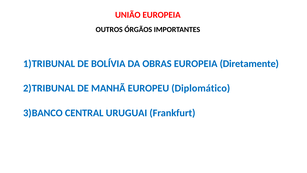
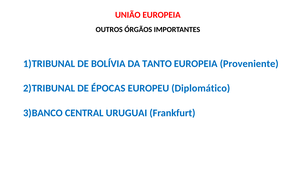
OBRAS: OBRAS -> TANTO
Diretamente: Diretamente -> Proveniente
MANHÃ: MANHÃ -> ÉPOCAS
